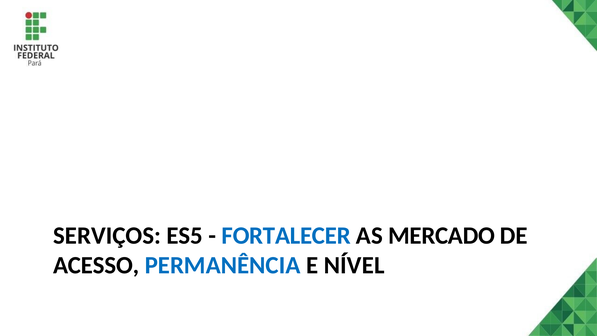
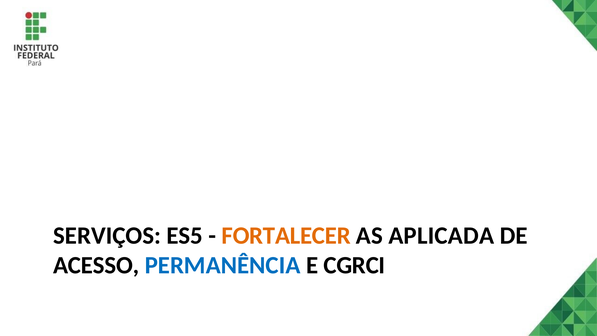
FORTALECER colour: blue -> orange
MERCADO: MERCADO -> APLICADA
NÍVEL: NÍVEL -> CGRCI
